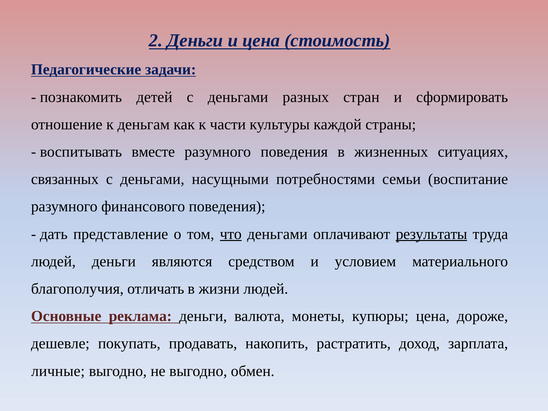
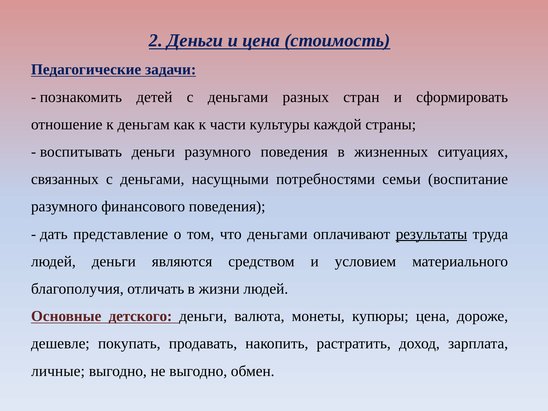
воспитывать вместе: вместе -> деньги
что underline: present -> none
реклама: реклама -> детского
